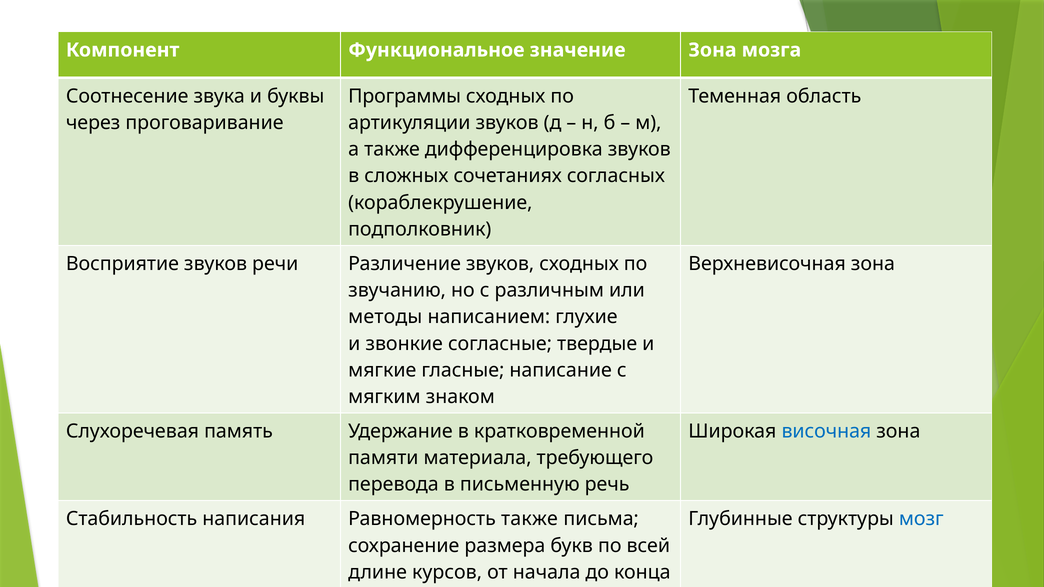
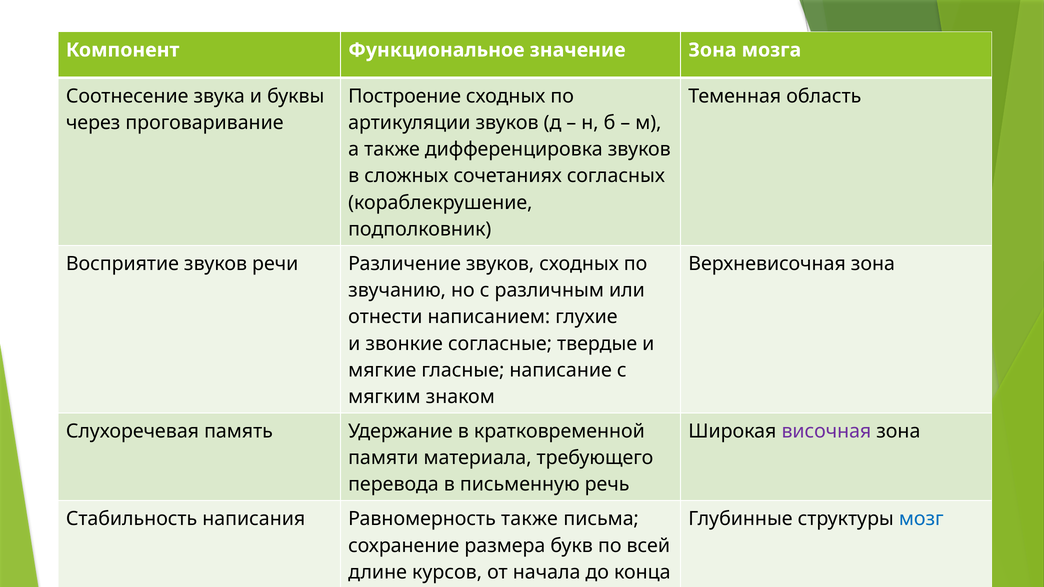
Программы: Программы -> Построение
методы: методы -> отнести
височная colour: blue -> purple
